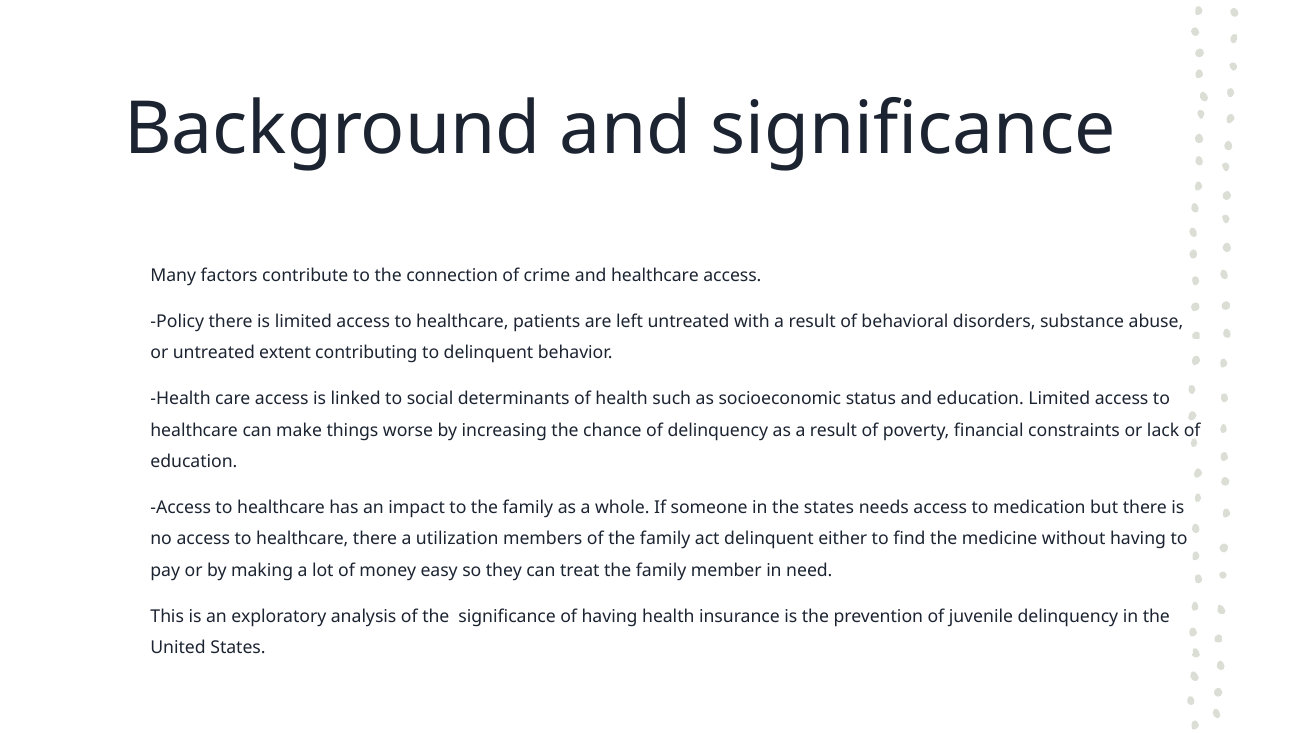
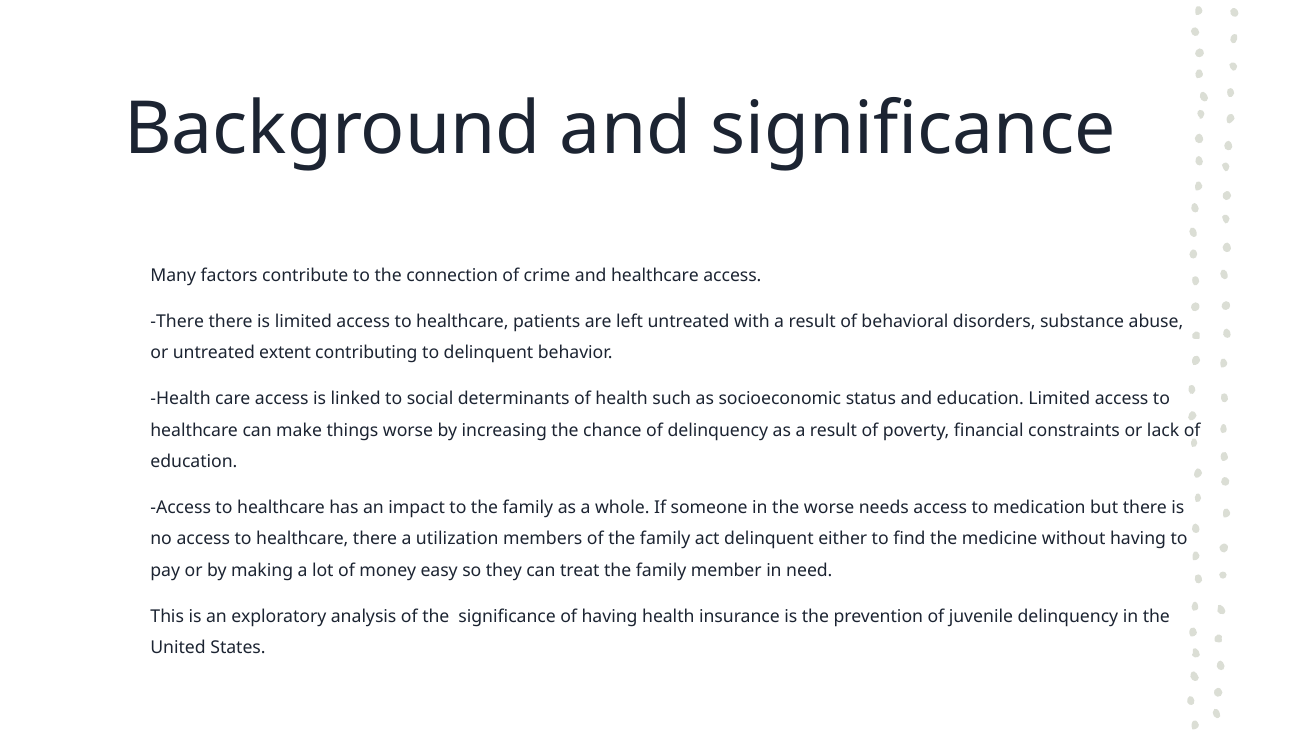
Policy at (177, 321): Policy -> There
the states: states -> worse
